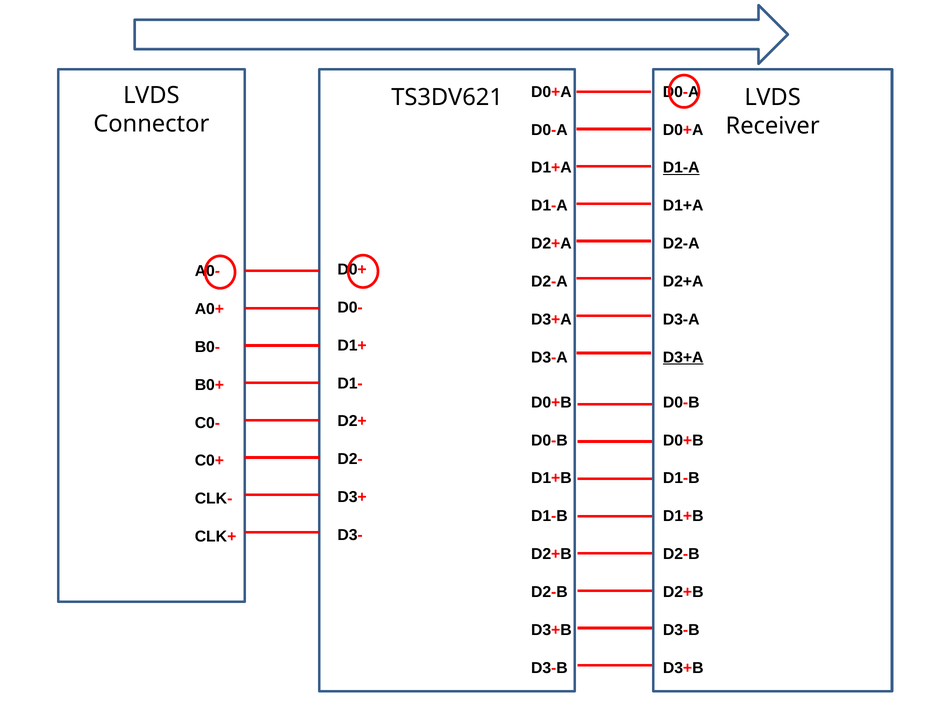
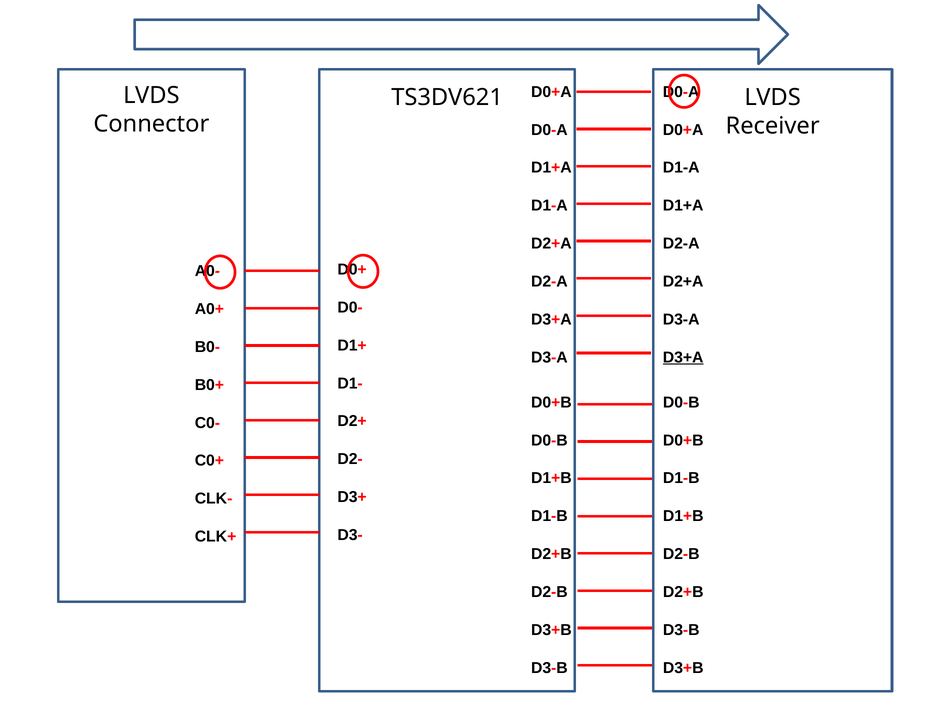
D1-A at (681, 168) underline: present -> none
